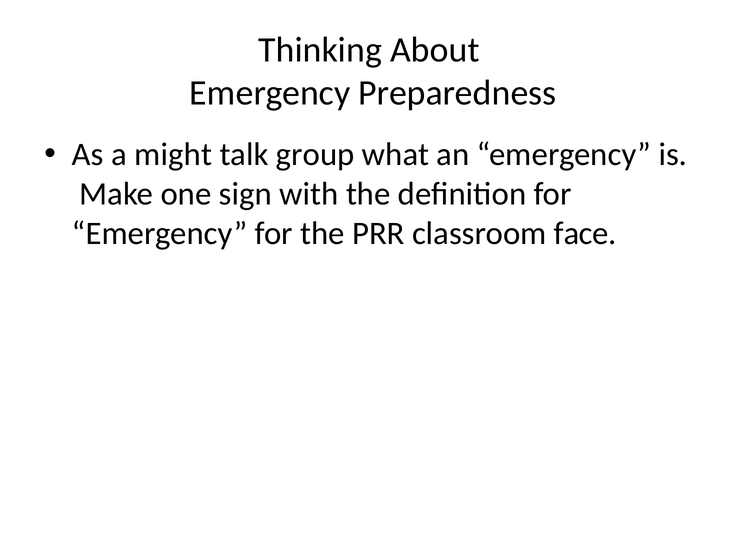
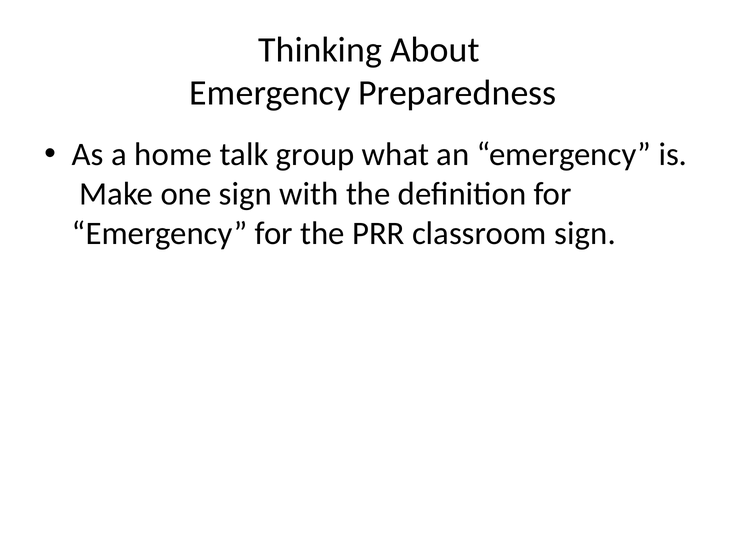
might: might -> home
classroom face: face -> sign
